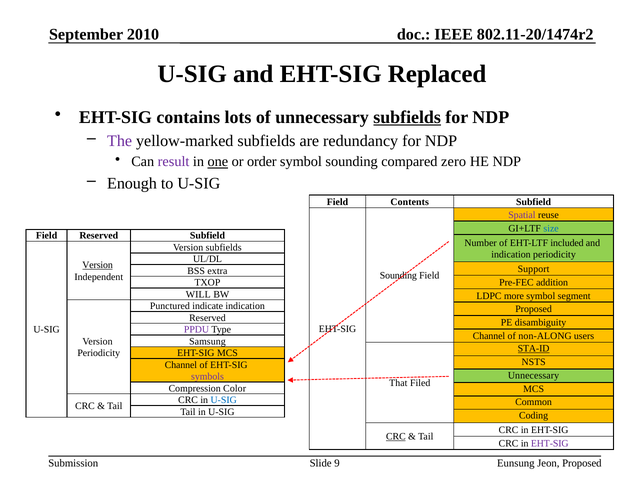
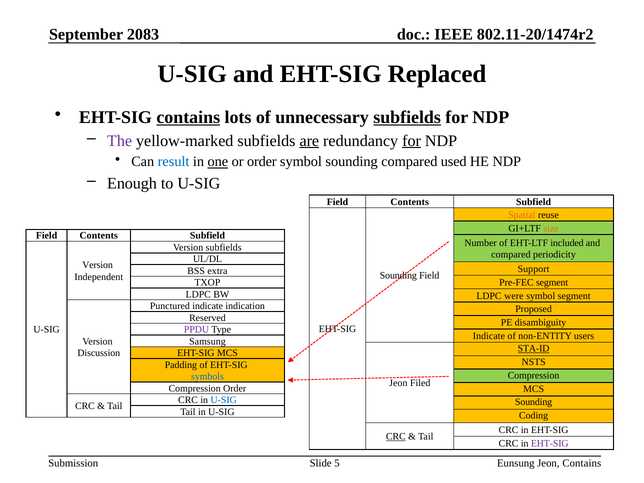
2010: 2010 -> 2083
contains at (188, 117) underline: none -> present
are underline: none -> present
for at (412, 141) underline: none -> present
result colour: purple -> blue
zero: zero -> used
Spatial colour: purple -> orange
size colour: blue -> orange
Reserved at (99, 236): Reserved -> Contents
indication at (511, 254): indication -> compared
Version at (98, 265) underline: present -> none
Pre-FEC addition: addition -> segment
WILL at (198, 294): WILL -> LDPC
more: more -> were
Channel at (489, 336): Channel -> Indicate
non-ALONG: non-ALONG -> non-ENTITY
Periodicity at (99, 353): Periodicity -> Discussion
Channel at (181, 365): Channel -> Padding
Unnecessary at (534, 375): Unnecessary -> Compression
symbols colour: purple -> blue
That at (398, 383): That -> Jeon
Compression Color: Color -> Order
Common at (534, 402): Common -> Sounding
9: 9 -> 5
Jeon Proposed: Proposed -> Contains
